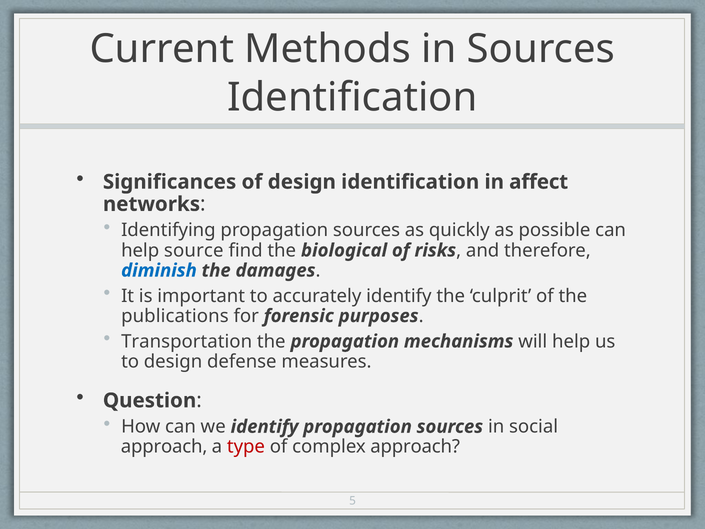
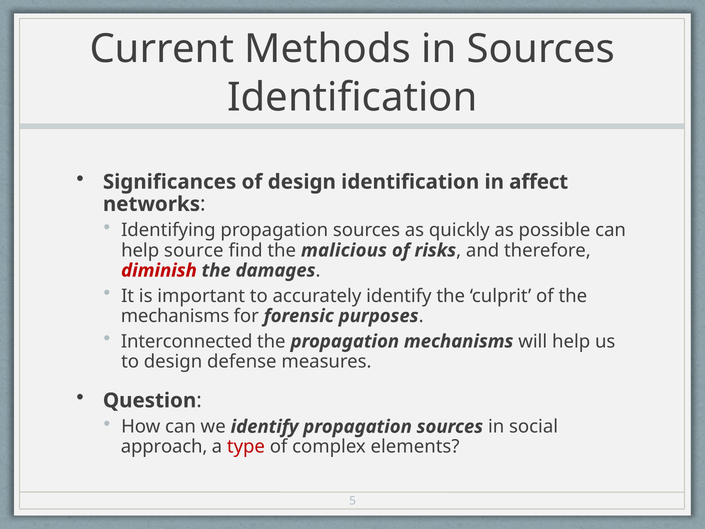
biological: biological -> malicious
diminish colour: blue -> red
publications at (175, 316): publications -> mechanisms
Transportation: Transportation -> Interconnected
complex approach: approach -> elements
